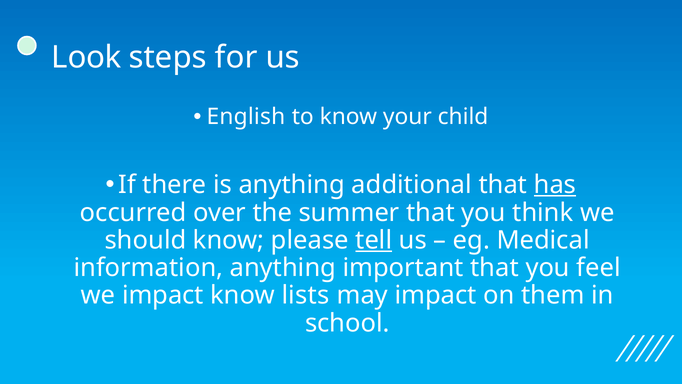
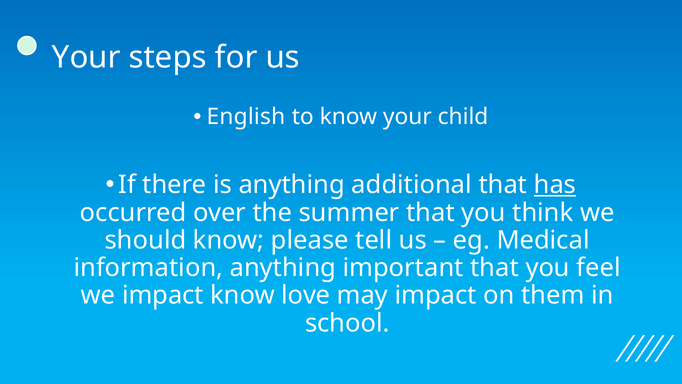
Look at (86, 57): Look -> Your
tell underline: present -> none
lists: lists -> love
